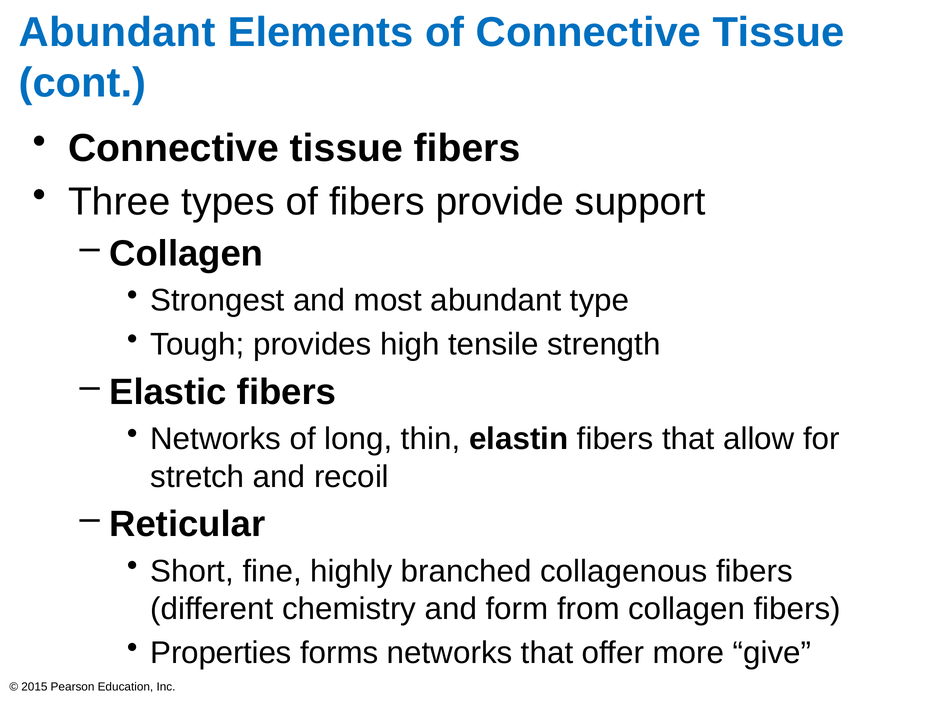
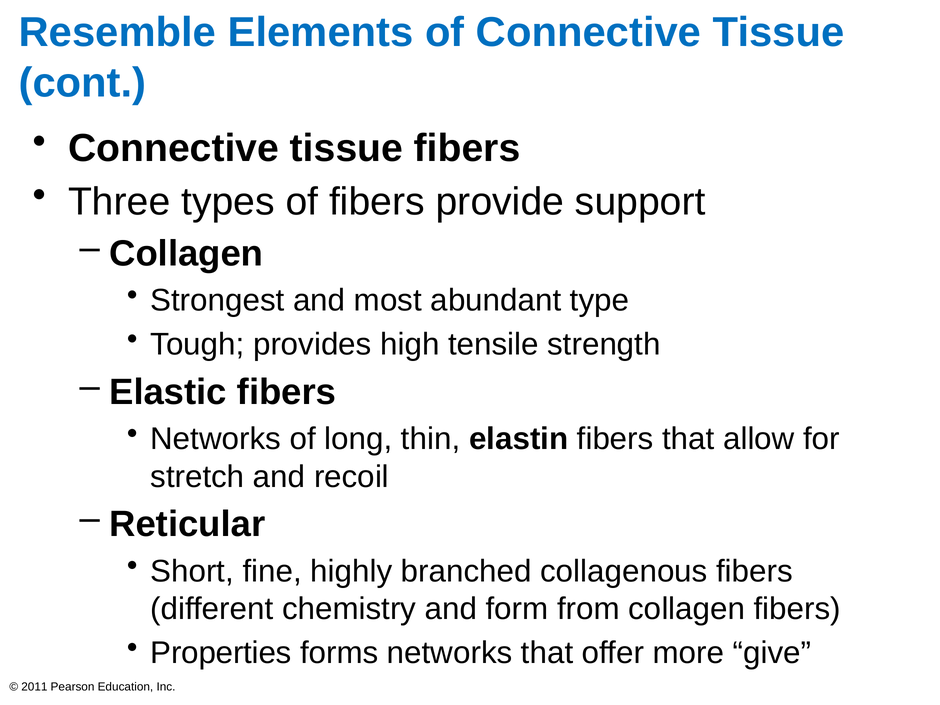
Abundant at (117, 33): Abundant -> Resemble
2015: 2015 -> 2011
